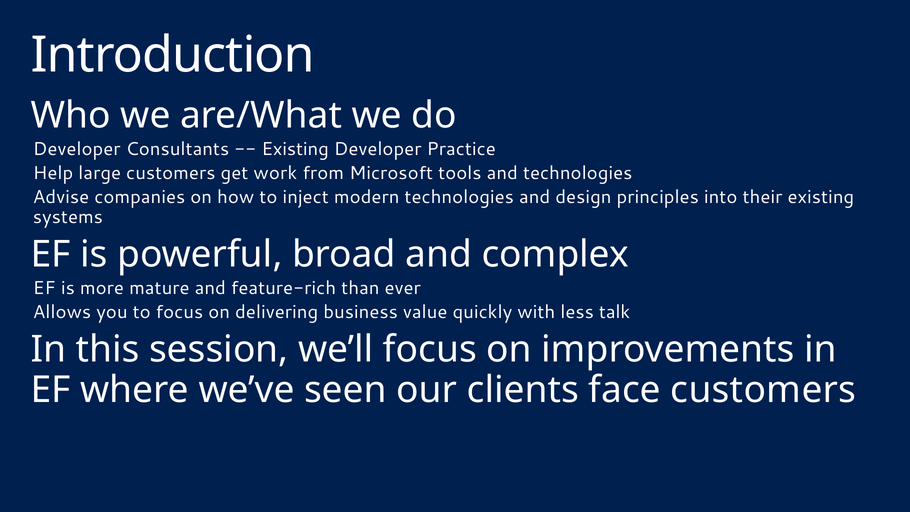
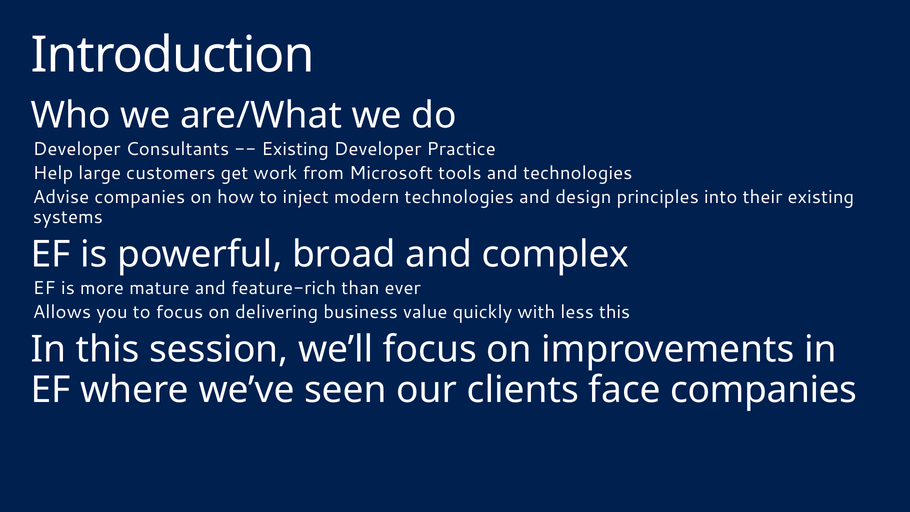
less talk: talk -> this
face customers: customers -> companies
